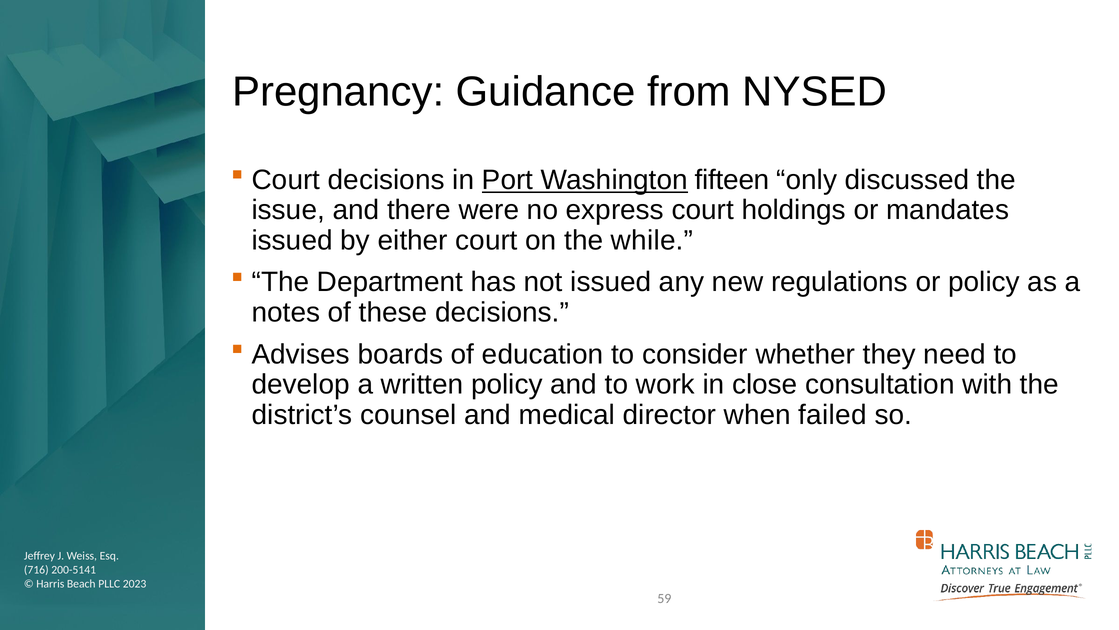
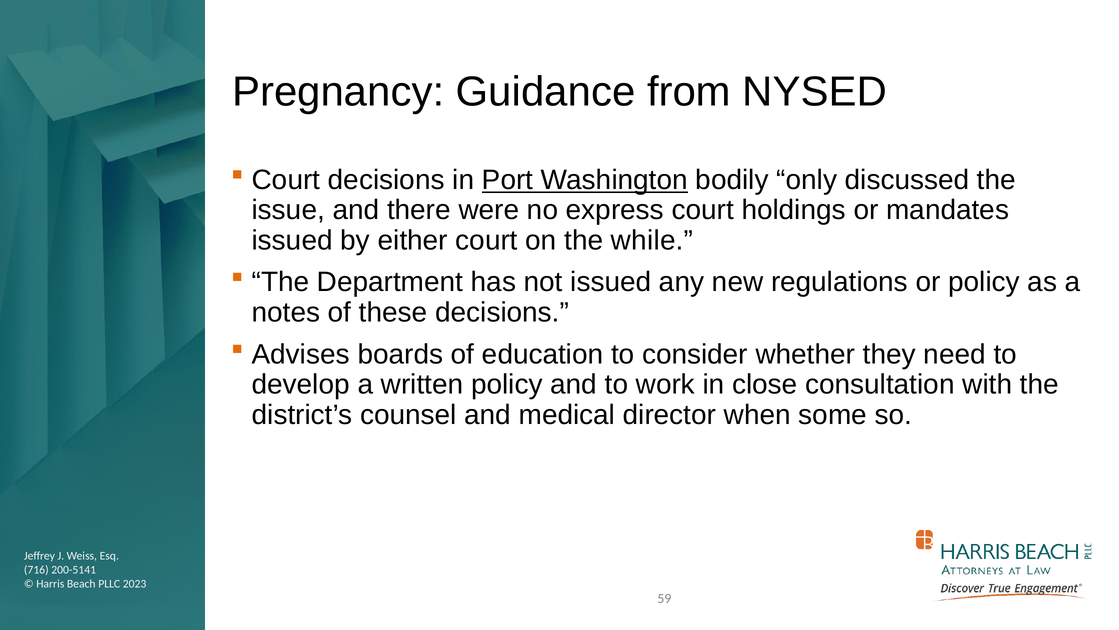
fifteen: fifteen -> bodily
failed: failed -> some
